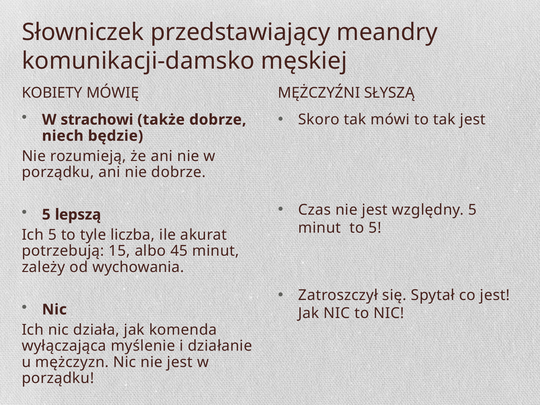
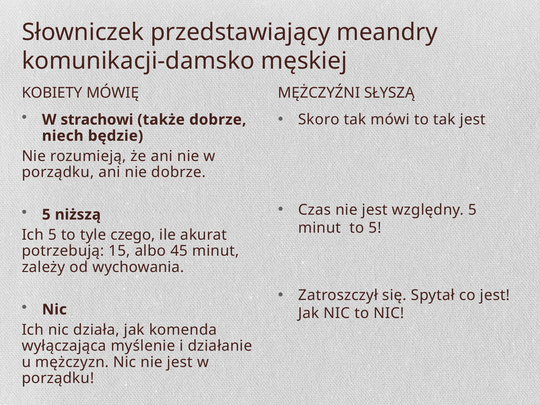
lepszą: lepszą -> niższą
liczba: liczba -> czego
